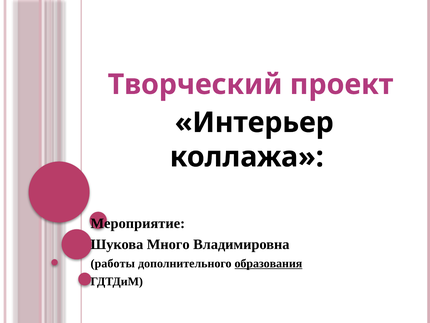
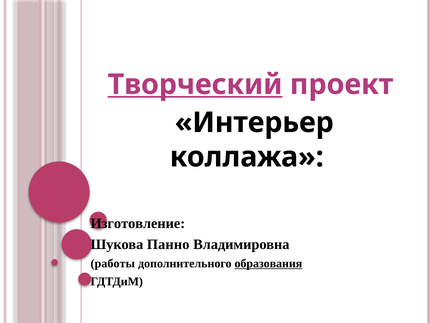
Творческий underline: none -> present
Мероприятие: Мероприятие -> Изготовление
Много: Много -> Панно
